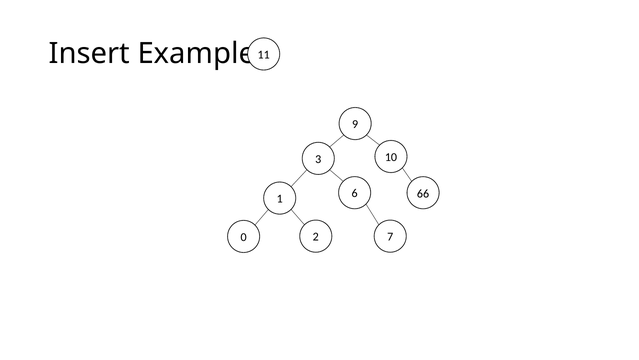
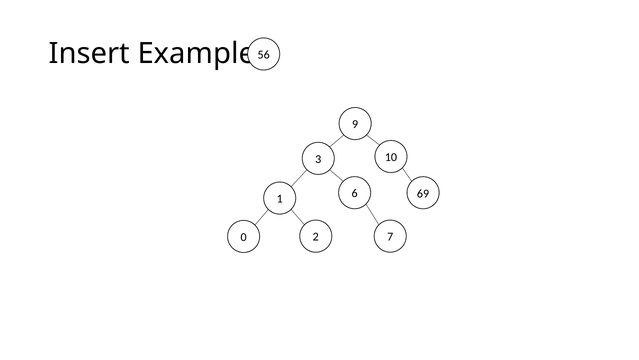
11: 11 -> 56
66: 66 -> 69
